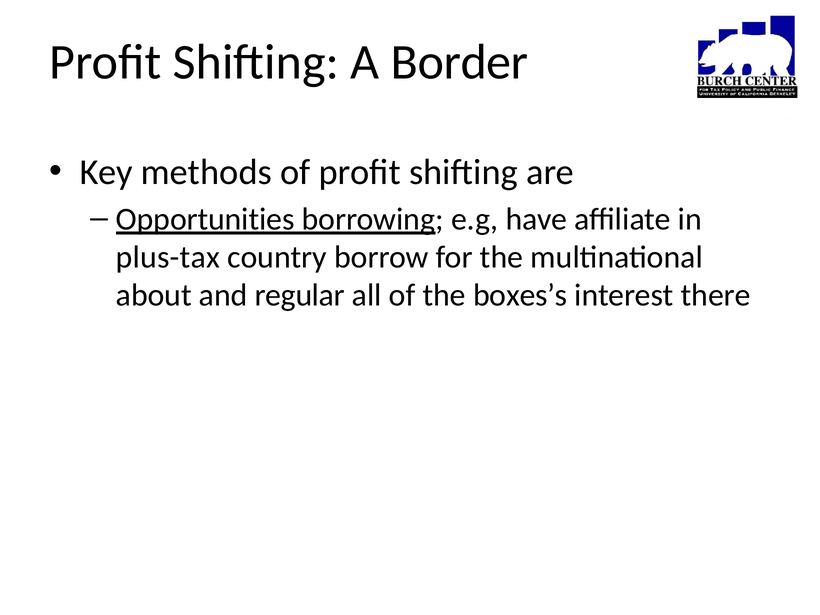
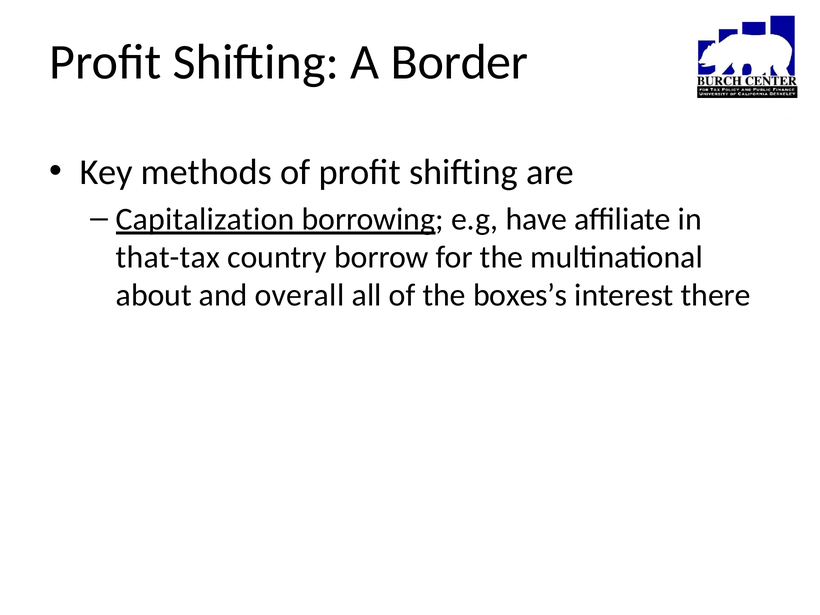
Opportunities: Opportunities -> Capitalization
plus-tax: plus-tax -> that-tax
regular: regular -> overall
